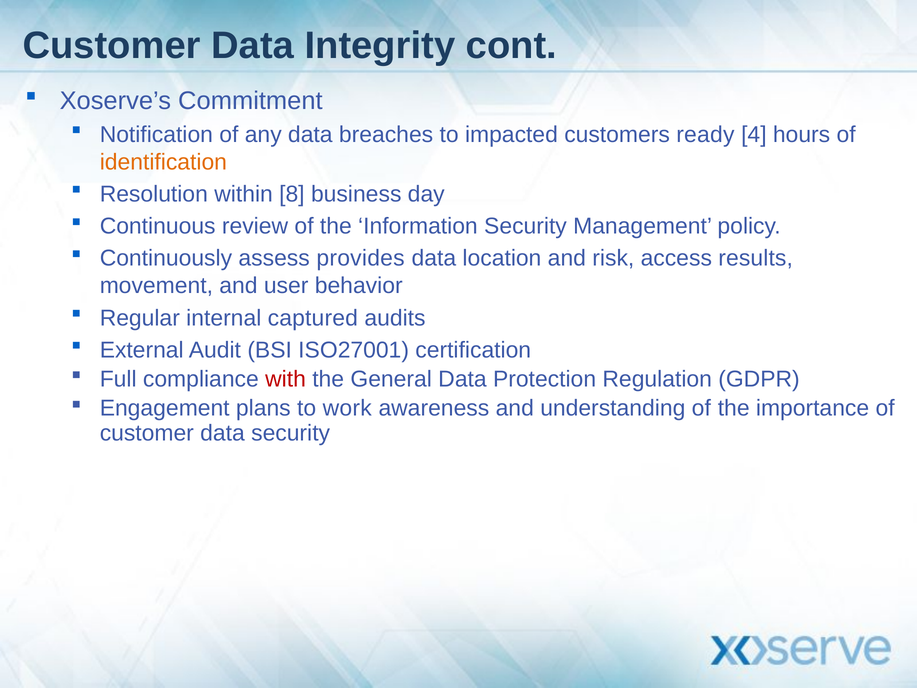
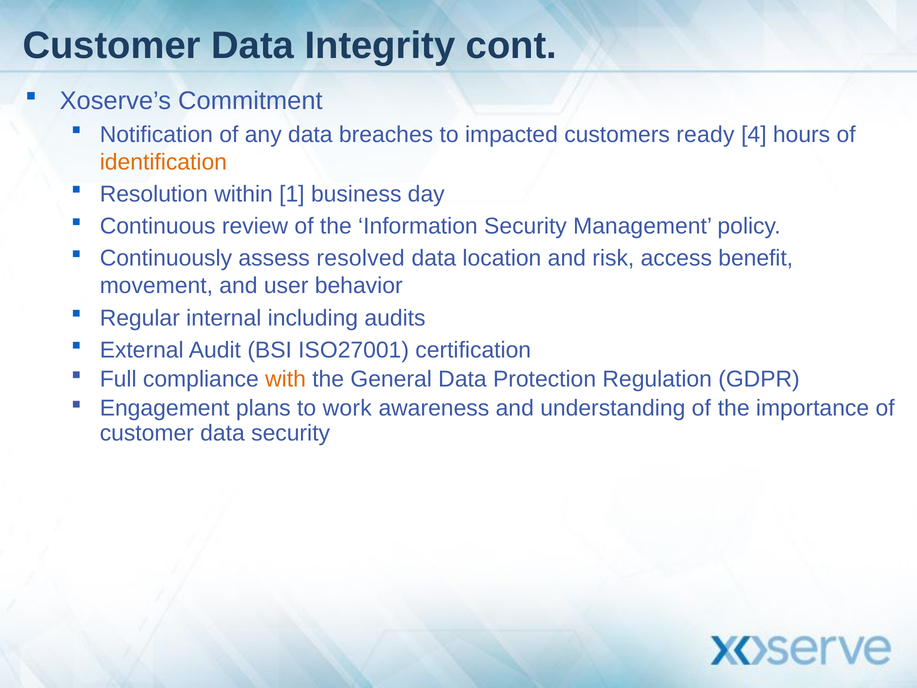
8: 8 -> 1
provides: provides -> resolved
results: results -> benefit
captured: captured -> including
with colour: red -> orange
